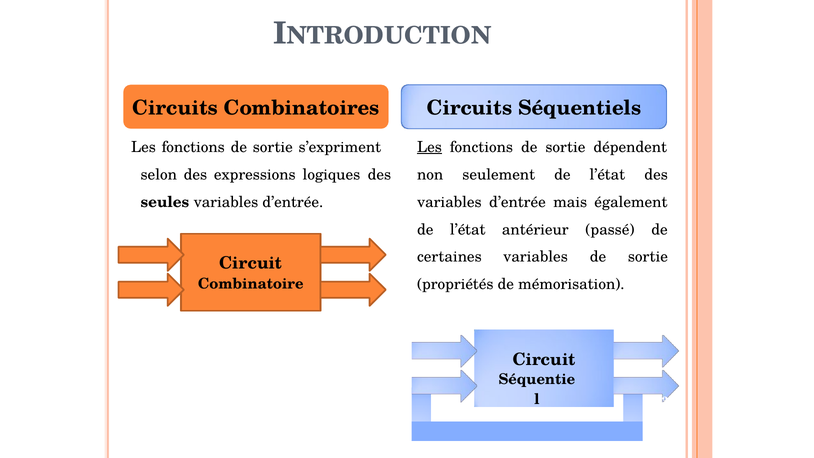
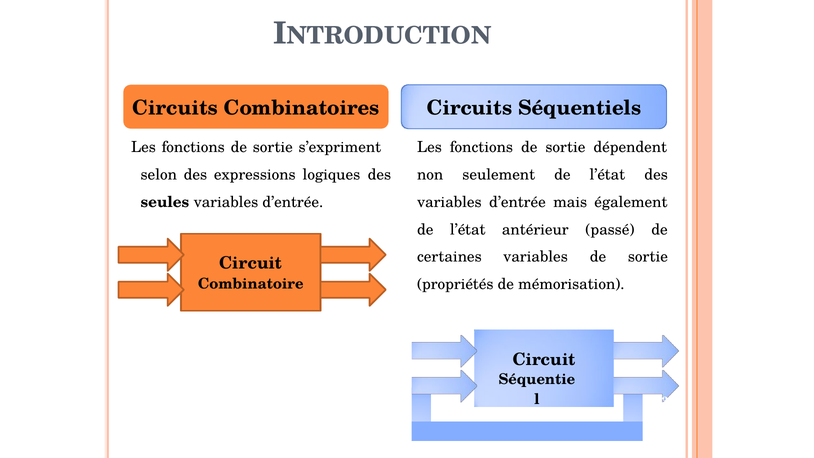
Les at (429, 147) underline: present -> none
